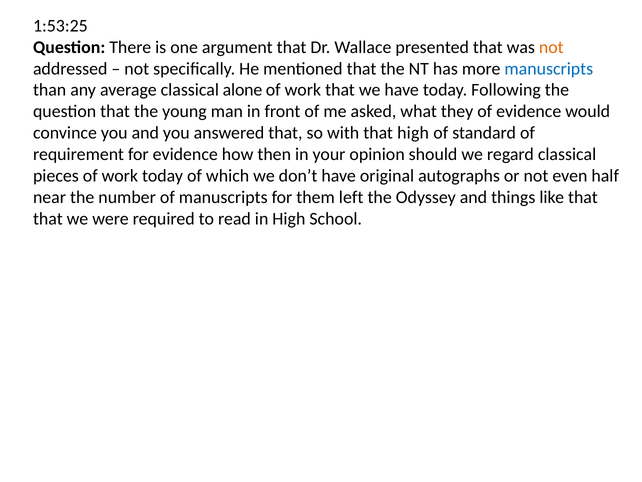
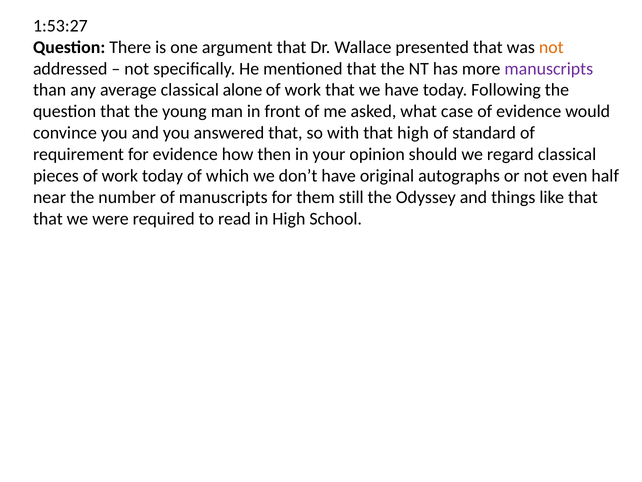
1:53:25: 1:53:25 -> 1:53:27
manuscripts at (549, 69) colour: blue -> purple
they: they -> case
left: left -> still
